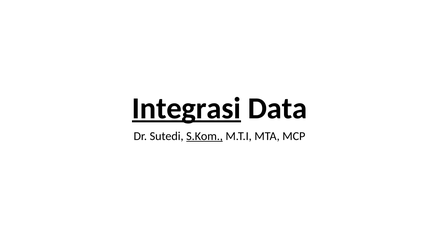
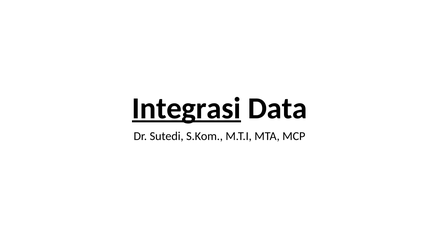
S.Kom underline: present -> none
